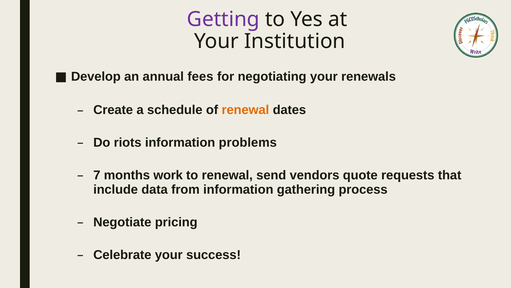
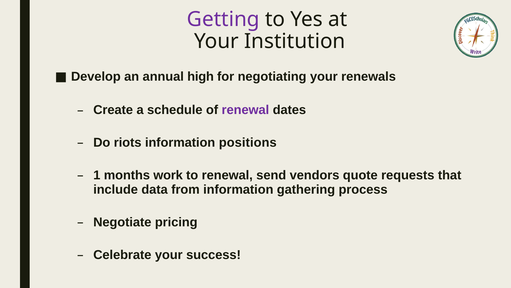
fees: fees -> high
renewal at (245, 110) colour: orange -> purple
problems: problems -> positions
7: 7 -> 1
